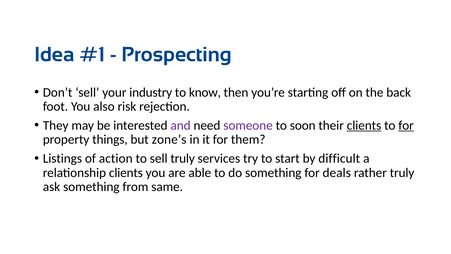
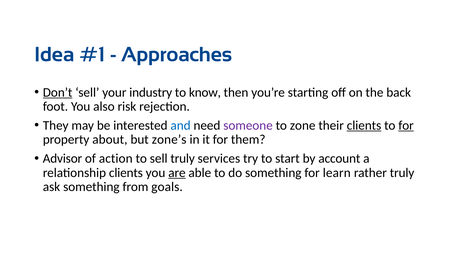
Prospecting: Prospecting -> Approaches
Don’t underline: none -> present
and colour: purple -> blue
soon: soon -> zone
things: things -> about
Listings: Listings -> Advisor
difficult: difficult -> account
are underline: none -> present
deals: deals -> learn
same: same -> goals
